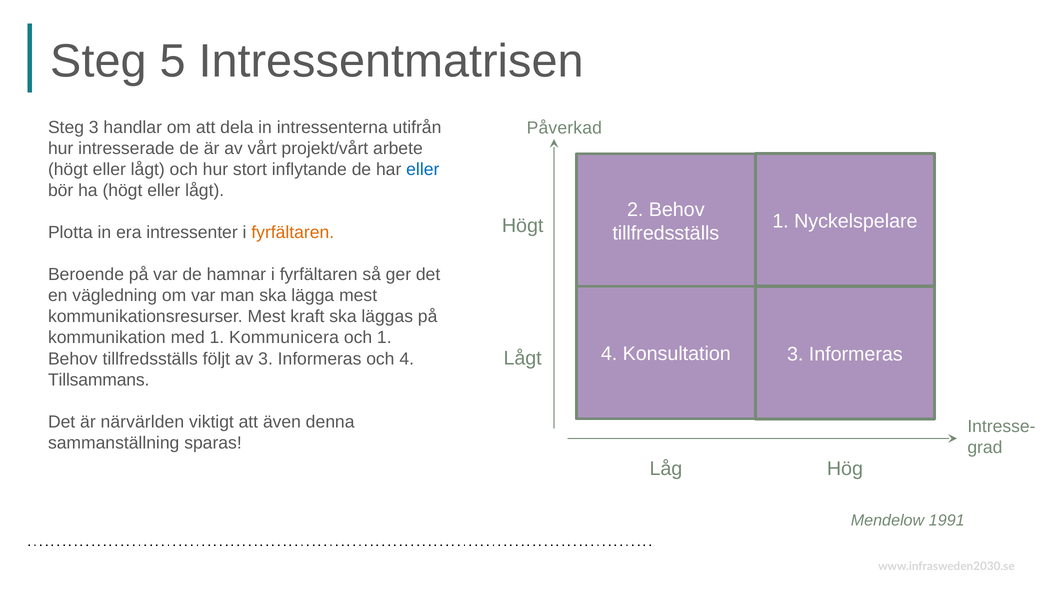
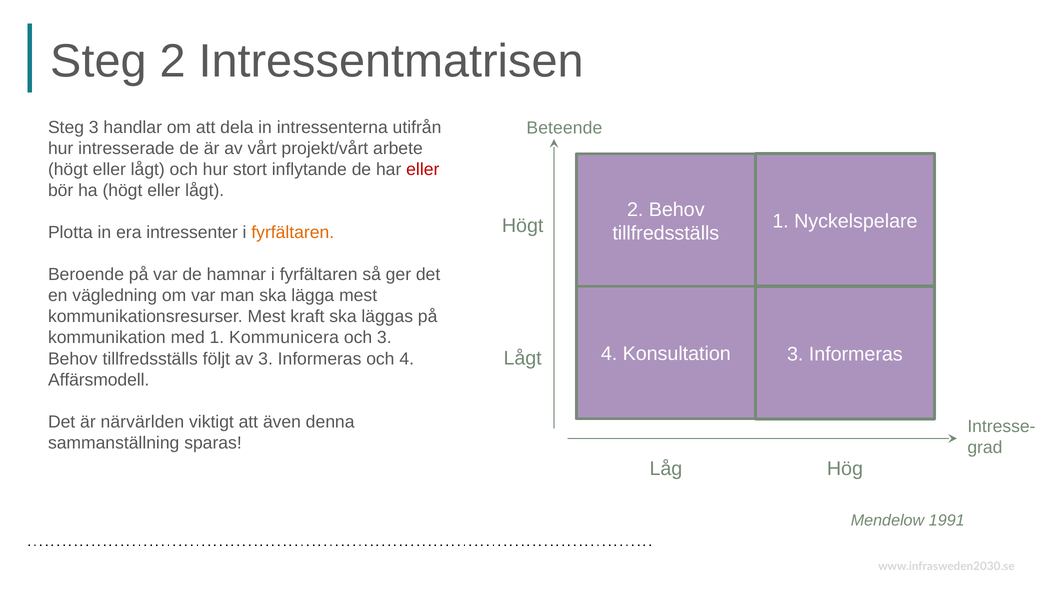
Steg 5: 5 -> 2
Påverkad: Påverkad -> Beteende
eller at (423, 169) colour: blue -> red
och 1: 1 -> 3
Tillsammans: Tillsammans -> Affärsmodell
